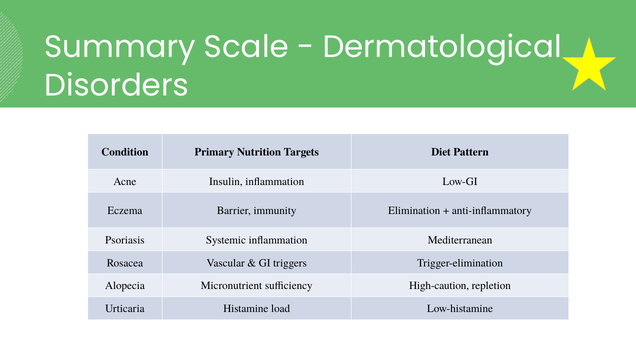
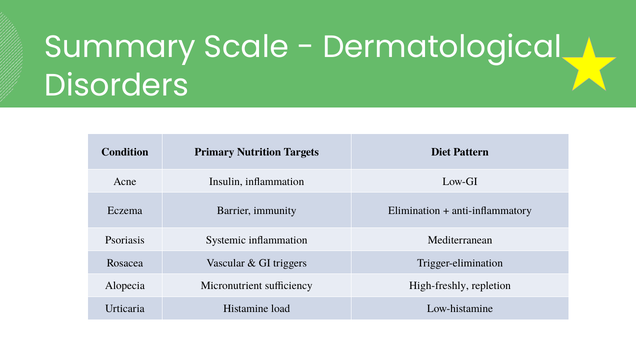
High-caution: High-caution -> High-freshly
